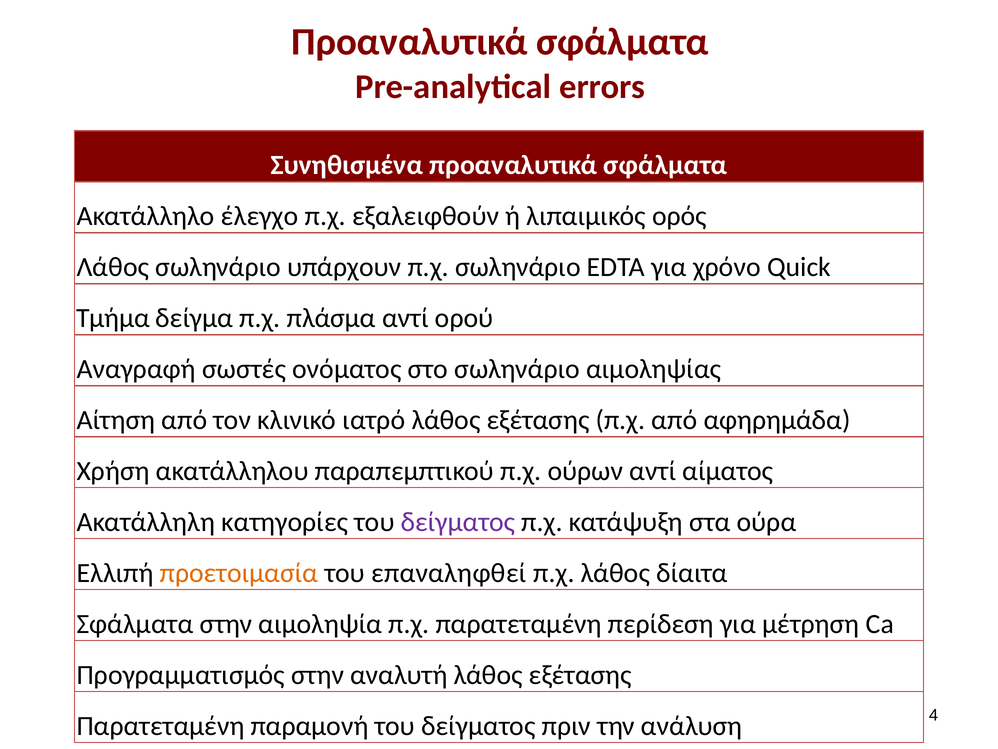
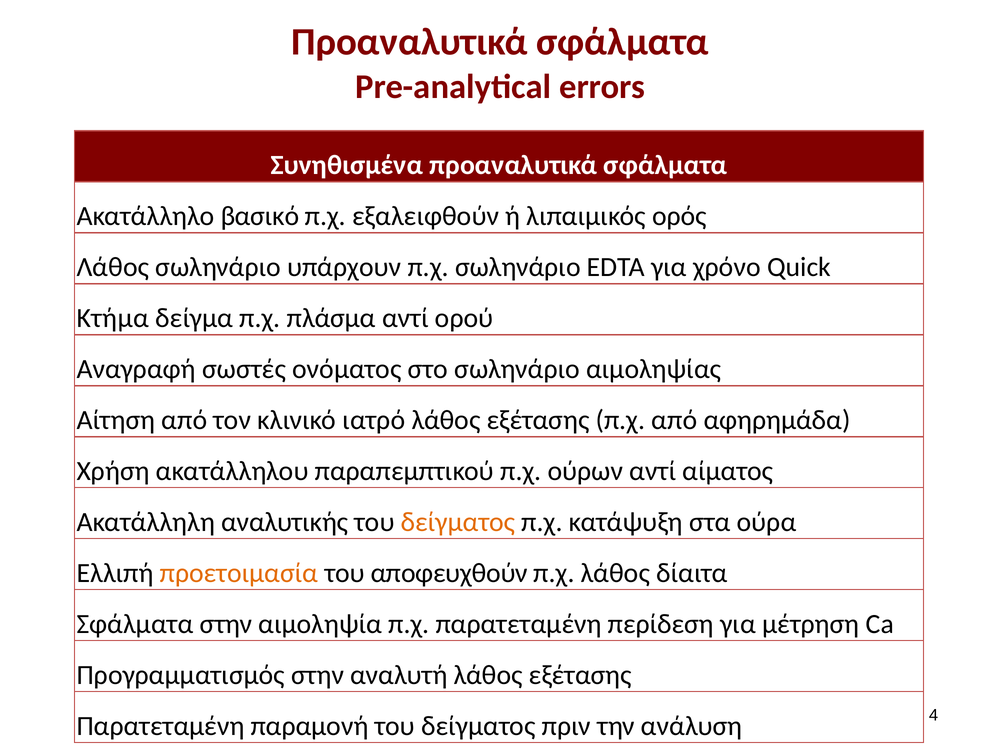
έλεγχο: έλεγχο -> βασικό
Τμήμα: Τμήμα -> Κτήμα
κατηγορίες: κατηγορίες -> αναλυτικής
δείγματος at (458, 522) colour: purple -> orange
επαναληφθεί: επαναληφθεί -> αποφευχθούν
